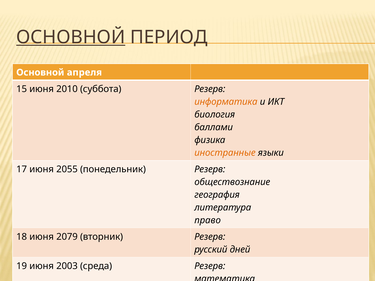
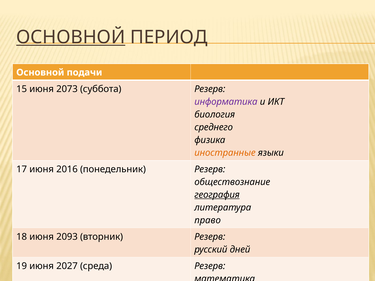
апреля: апреля -> подачи
2010: 2010 -> 2073
информатика colour: orange -> purple
баллами: баллами -> среднего
2055: 2055 -> 2016
география underline: none -> present
2079: 2079 -> 2093
2003: 2003 -> 2027
